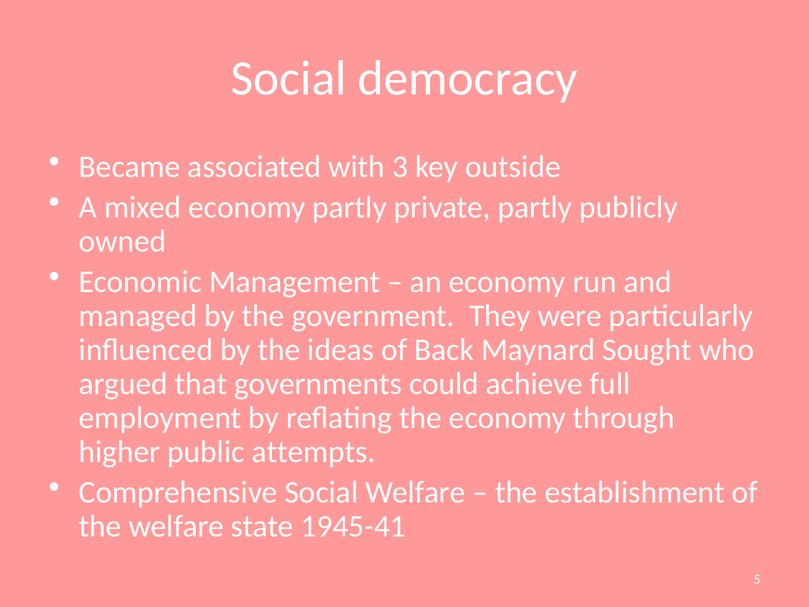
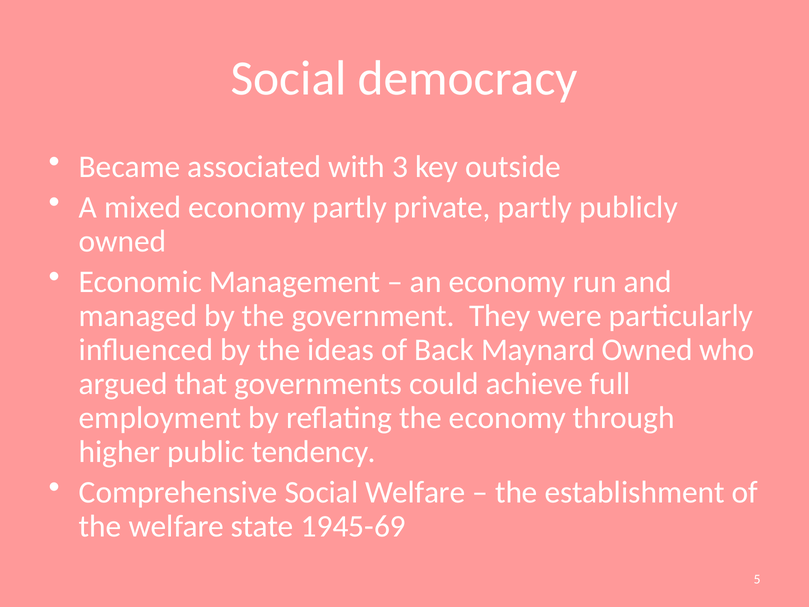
Maynard Sought: Sought -> Owned
attempts: attempts -> tendency
1945-41: 1945-41 -> 1945-69
